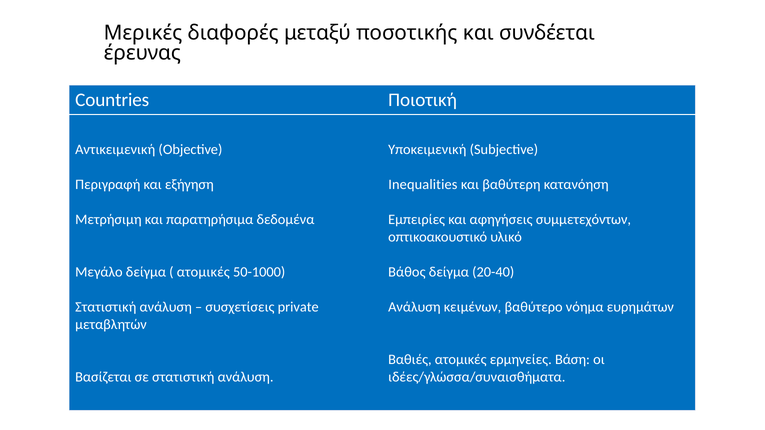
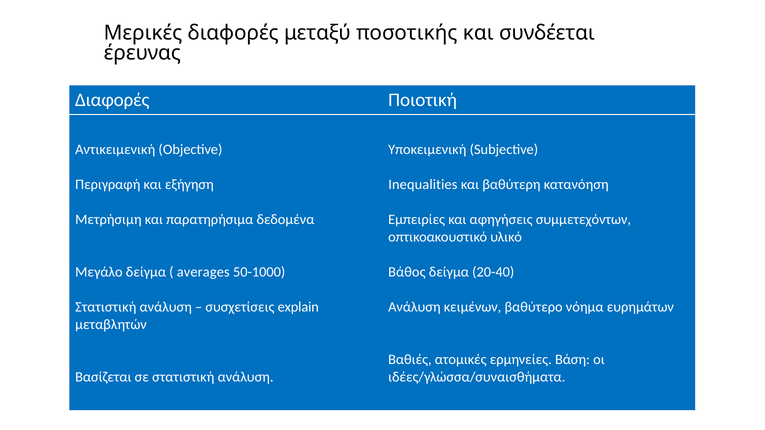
Countries at (112, 100): Countries -> Διαφορές
ατομικές at (203, 272): ατομικές -> averages
private: private -> explain
